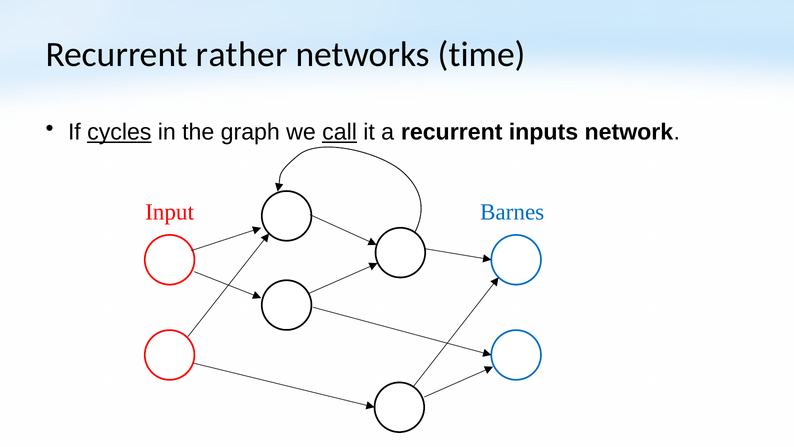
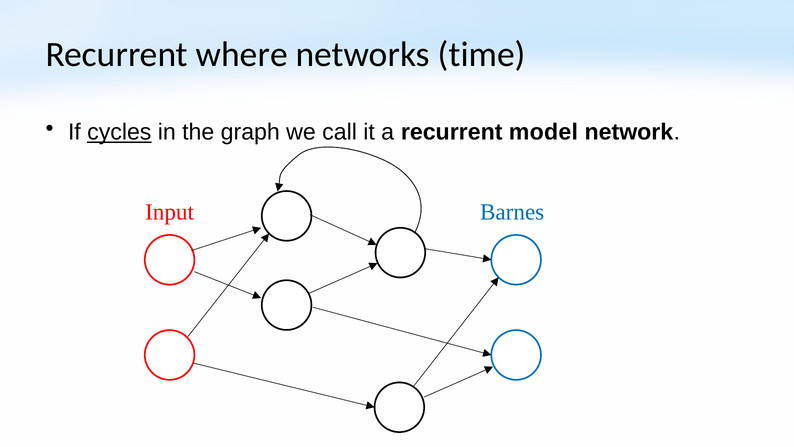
rather: rather -> where
call underline: present -> none
inputs: inputs -> model
